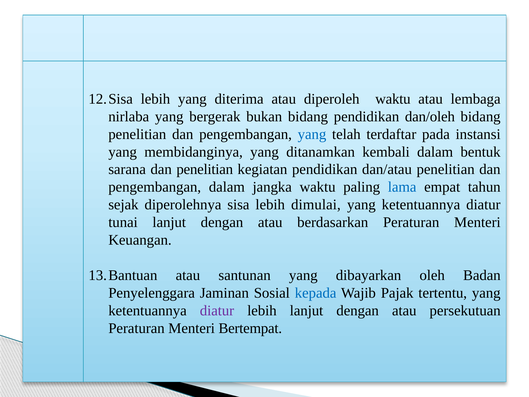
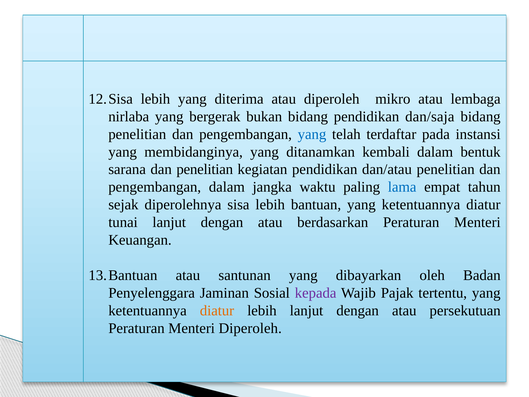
diperoleh waktu: waktu -> mikro
dan/oleh: dan/oleh -> dan/saja
dimulai: dimulai -> bantuan
kepada colour: blue -> purple
diatur at (217, 310) colour: purple -> orange
Menteri Bertempat: Bertempat -> Diperoleh
